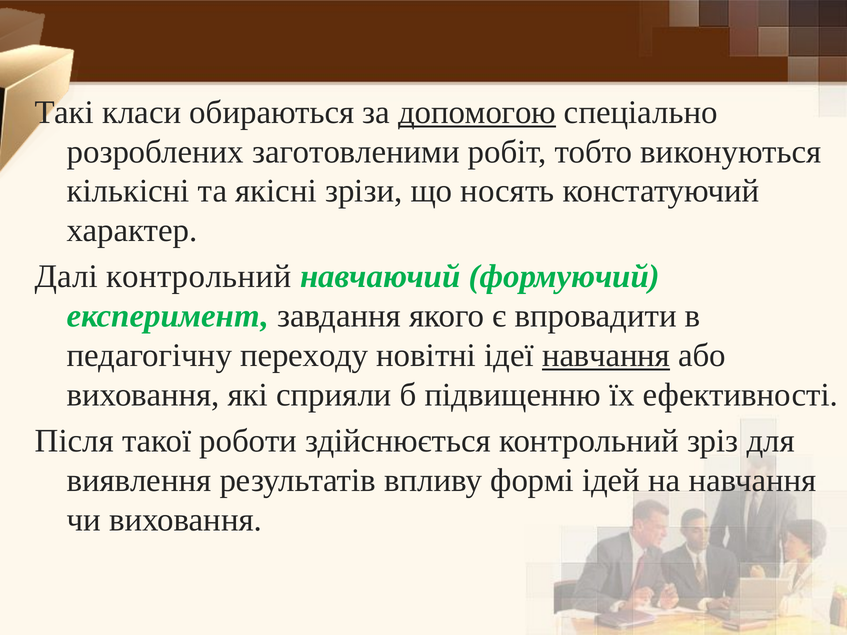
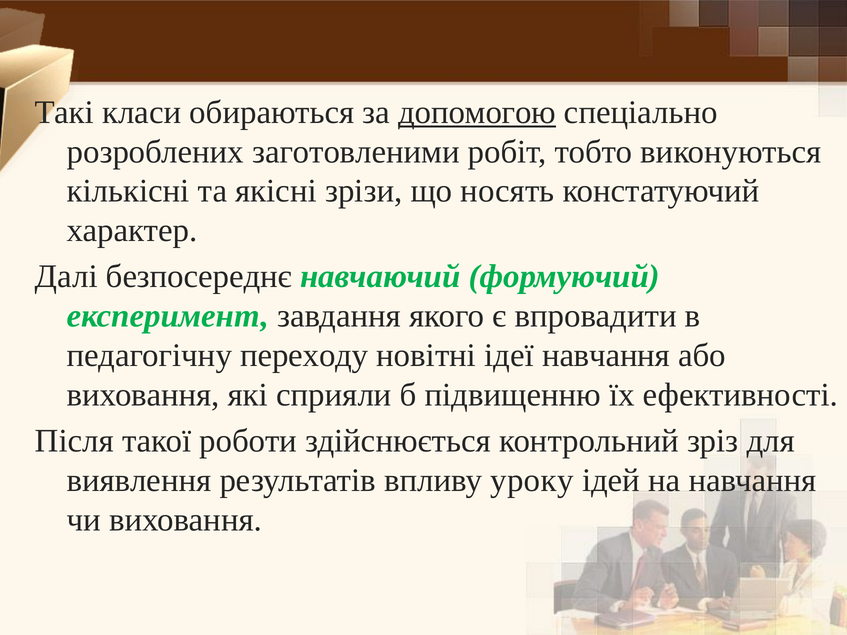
Далі контрольний: контрольний -> безпосереднє
навчання at (606, 356) underline: present -> none
формі: формі -> уроку
